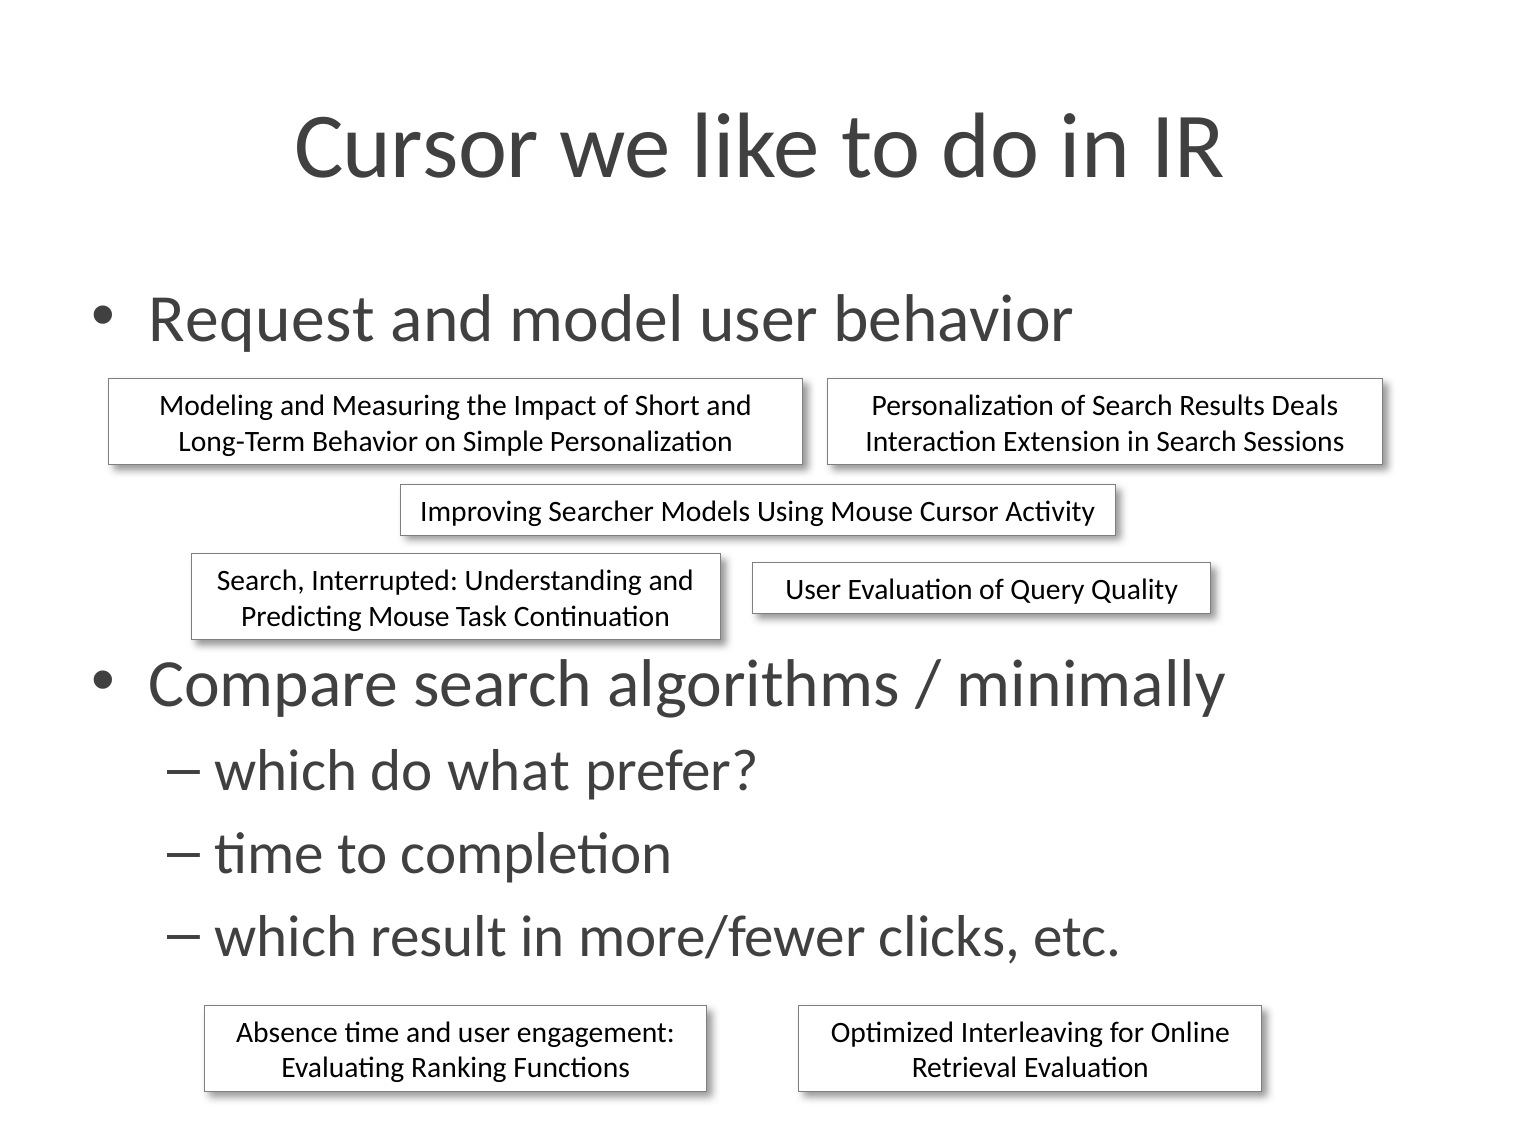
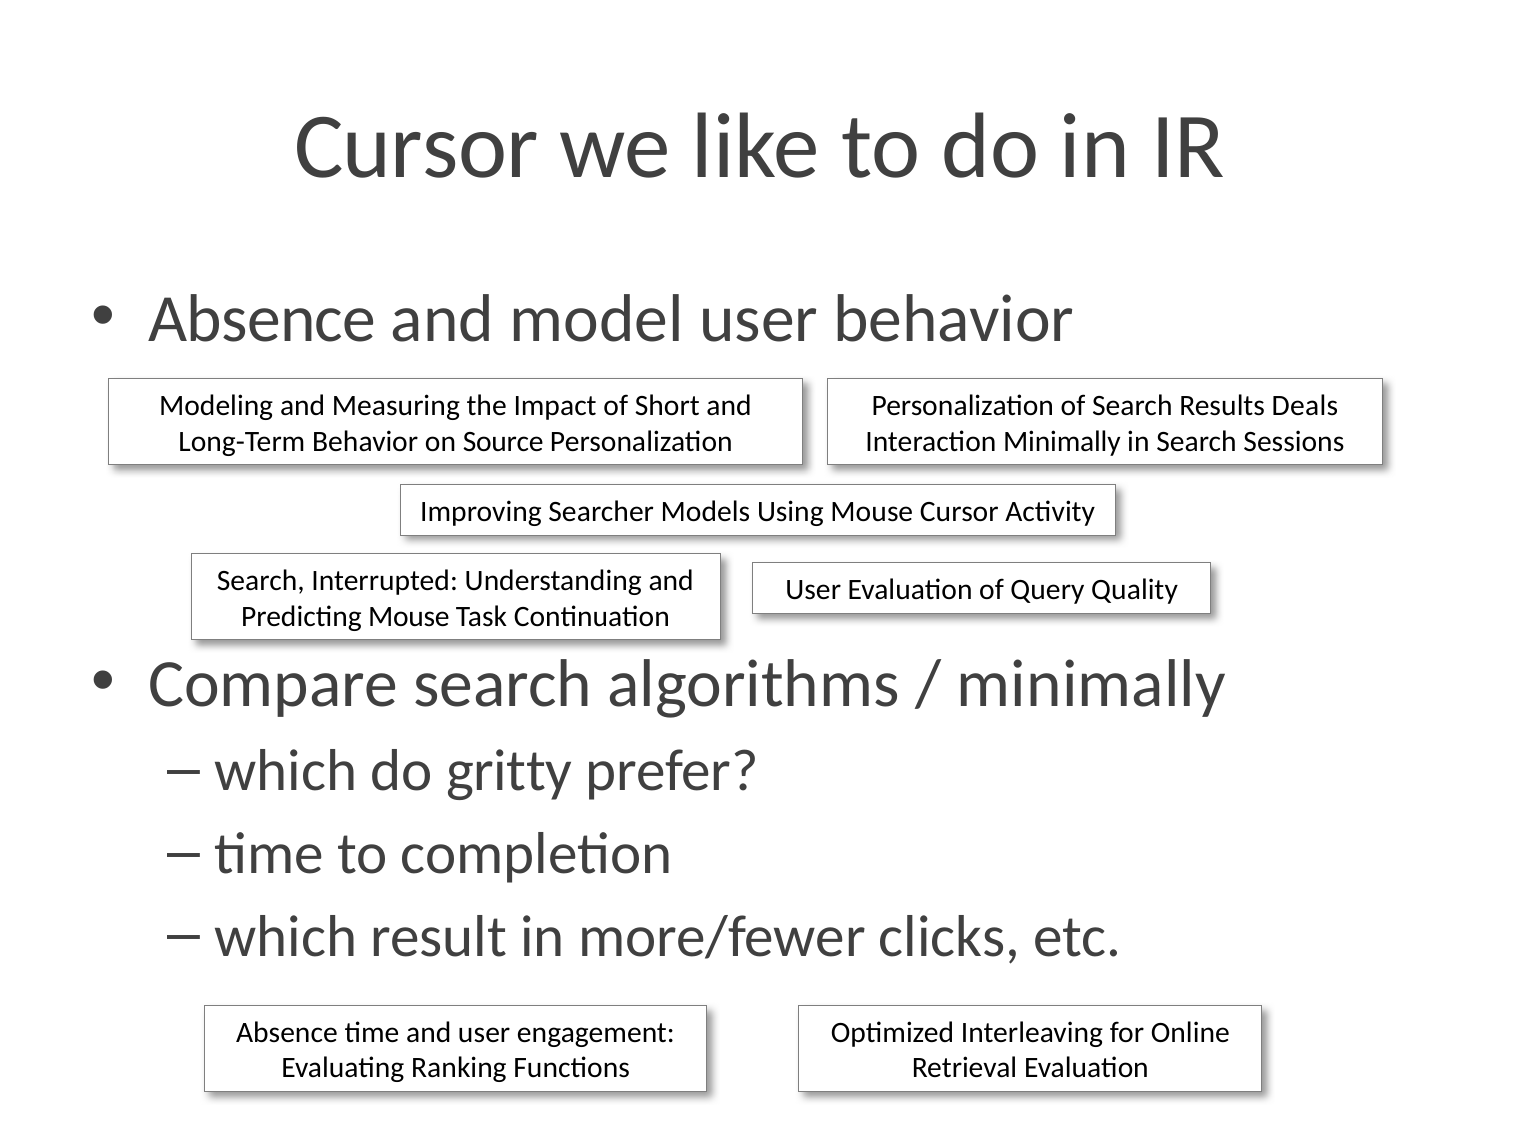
Request at (262, 319): Request -> Absence
Simple: Simple -> Source
Interaction Extension: Extension -> Minimally
what: what -> gritty
